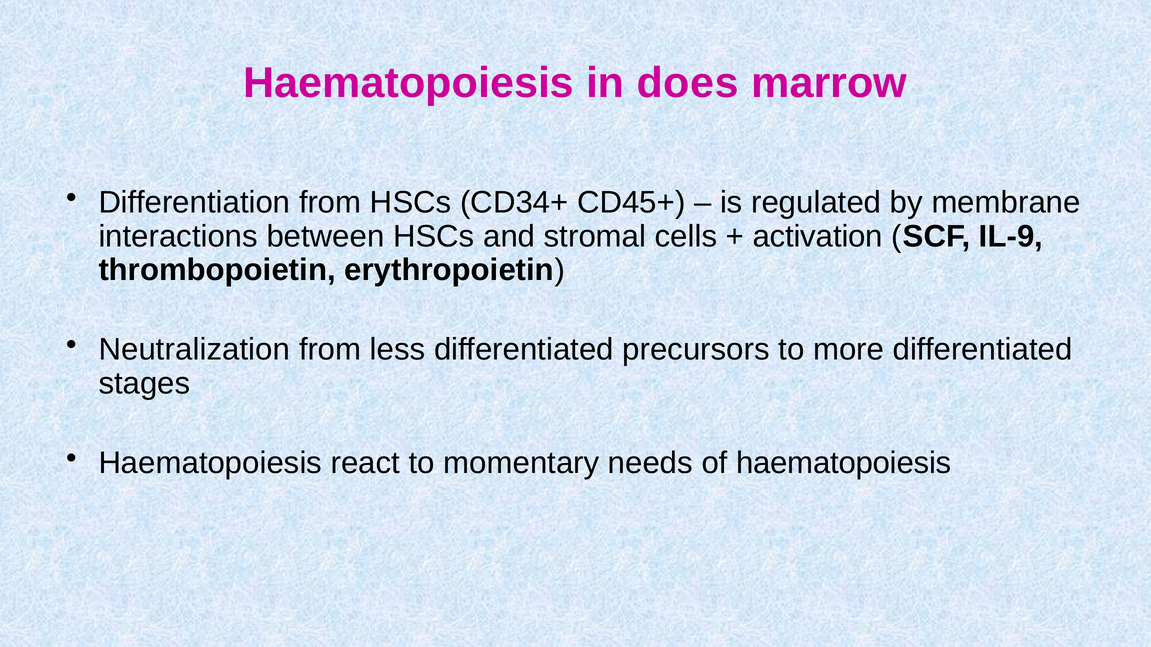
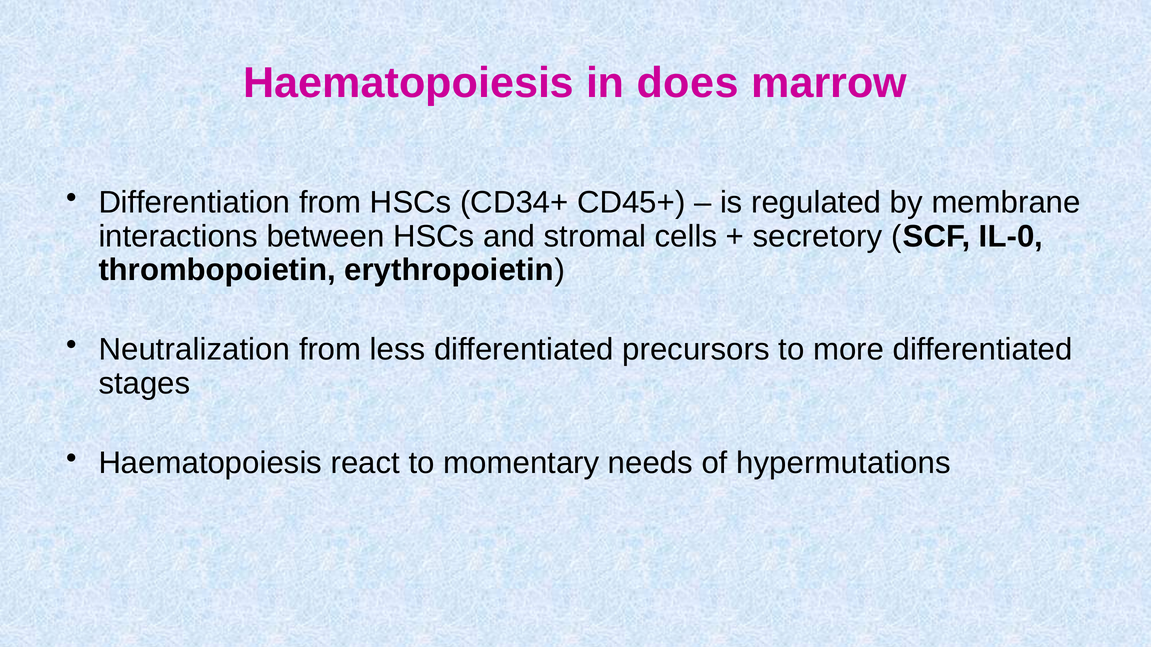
activation: activation -> secretory
IL-9: IL-9 -> IL-0
of haematopoiesis: haematopoiesis -> hypermutations
